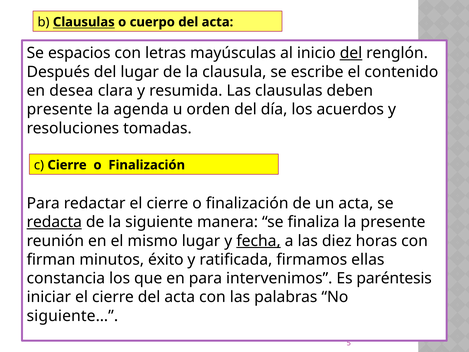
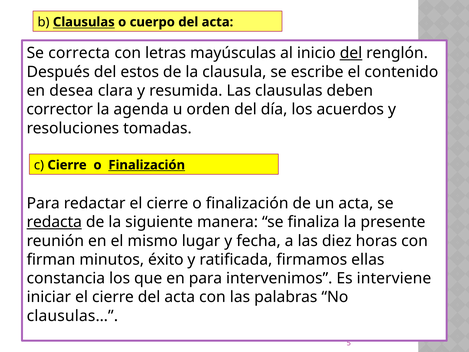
espacios: espacios -> correcta
del lugar: lugar -> estos
presente at (60, 109): presente -> corrector
Finalización at (147, 165) underline: none -> present
fecha underline: present -> none
paréntesis: paréntesis -> interviene
siguiente…: siguiente… -> clausulas…
